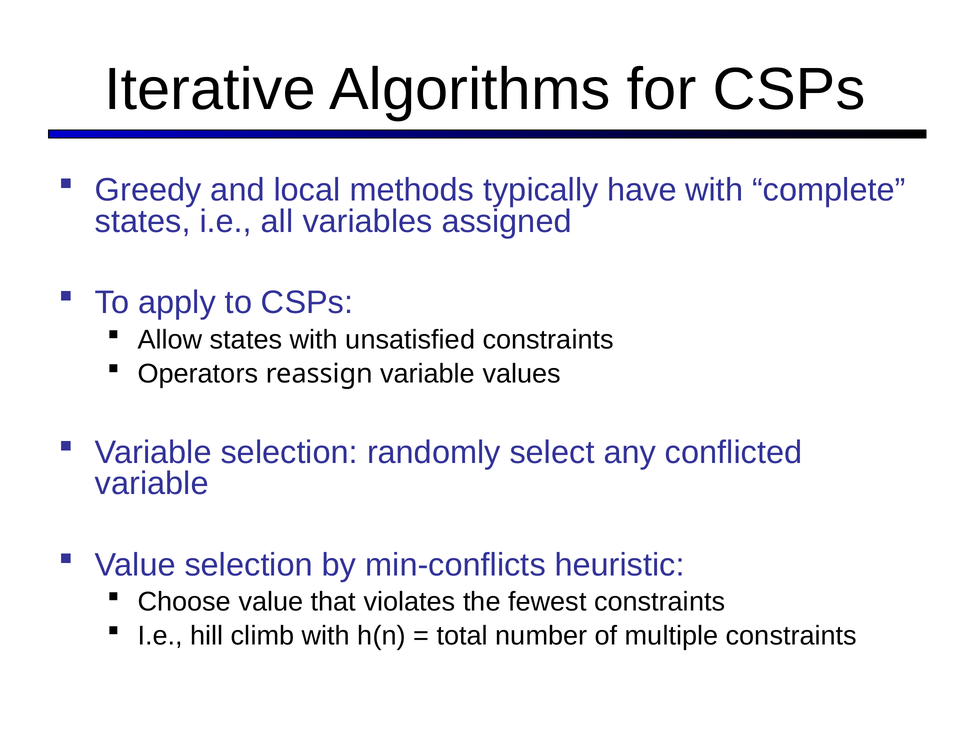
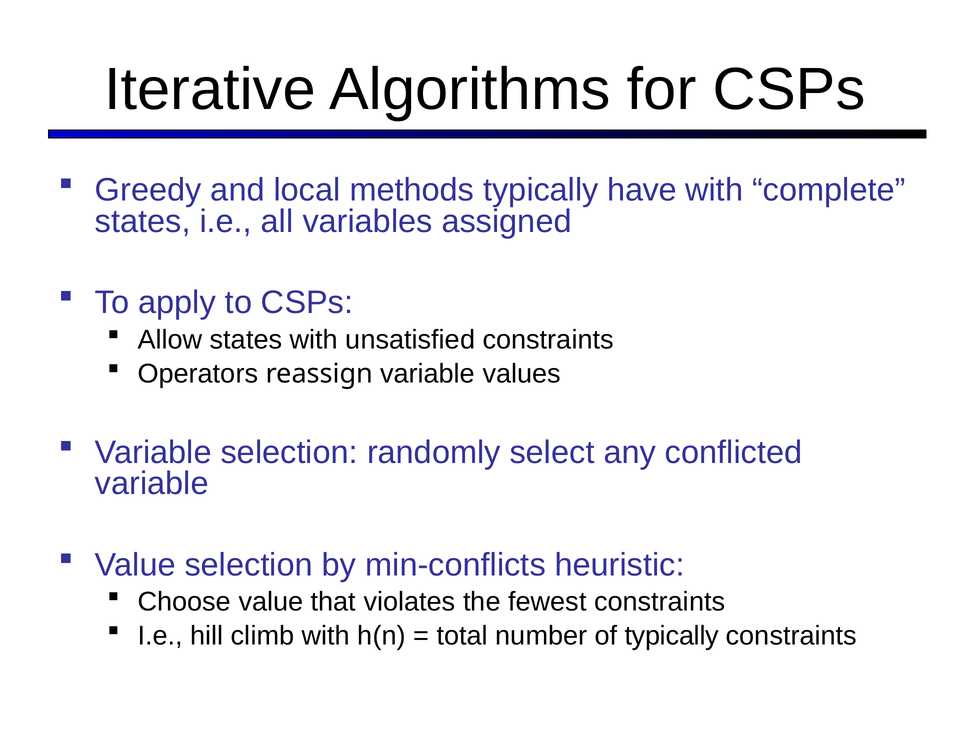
of multiple: multiple -> typically
